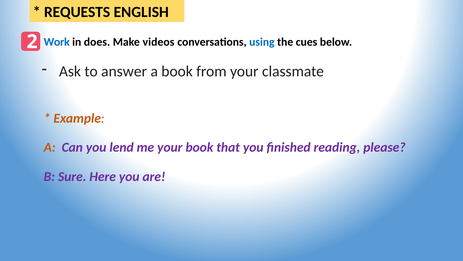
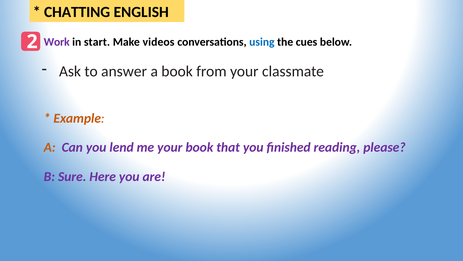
REQUESTS: REQUESTS -> CHATTING
Work colour: blue -> purple
does: does -> start
